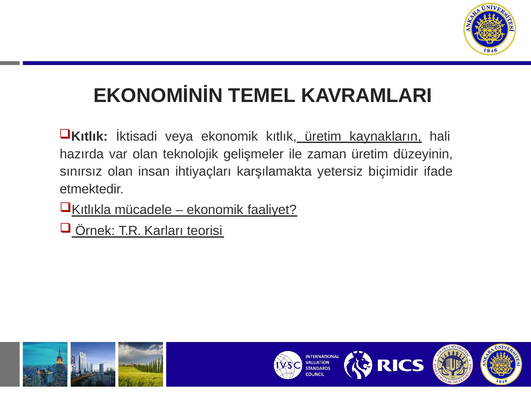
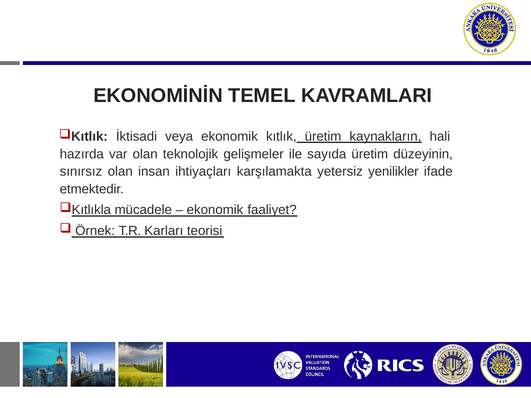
zaman: zaman -> sayıda
biçimidir: biçimidir -> yenilikler
